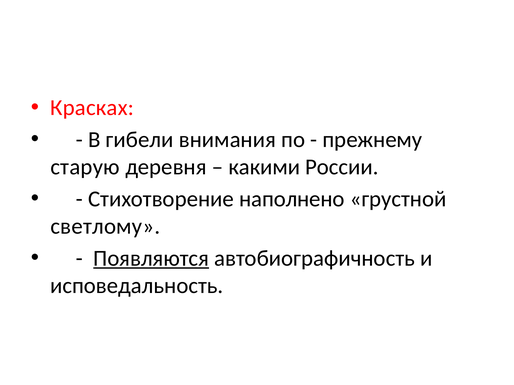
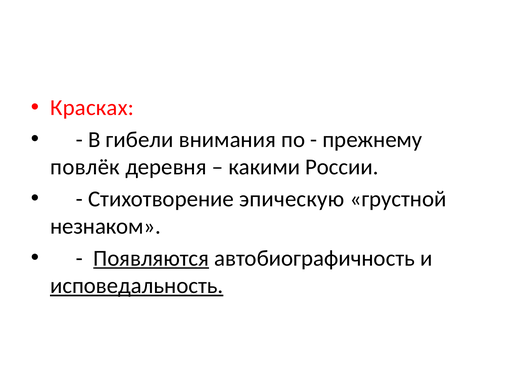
старую: старую -> повлёк
наполнено: наполнено -> эпическую
светлому: светлому -> незнаком
исповедальность underline: none -> present
